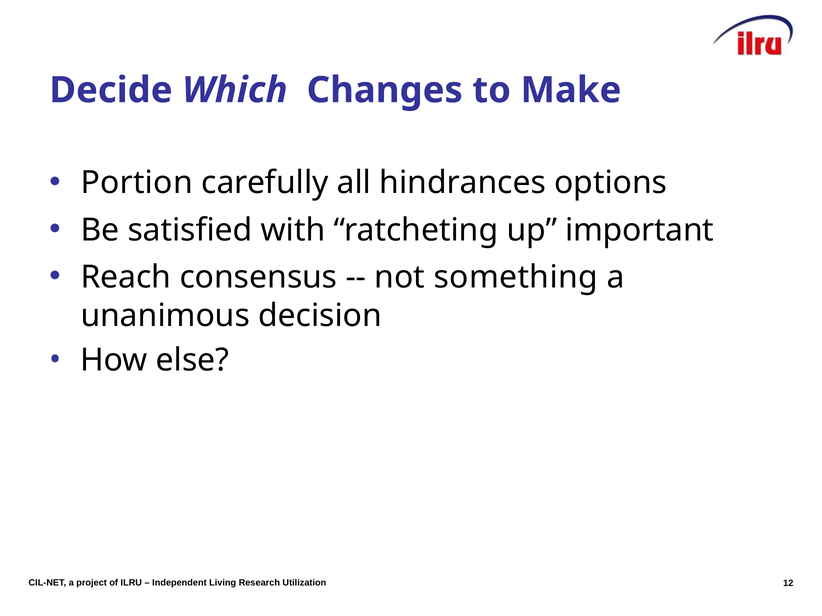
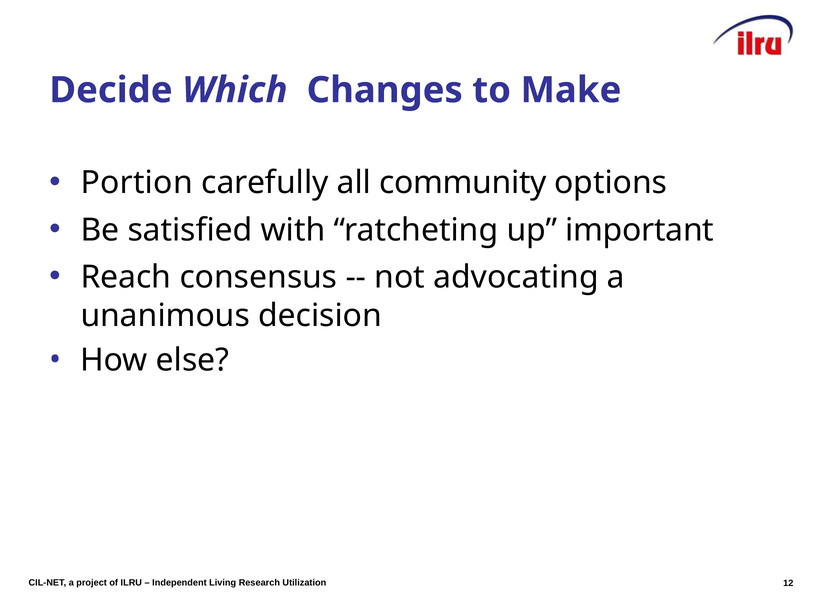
hindrances: hindrances -> community
something: something -> advocating
